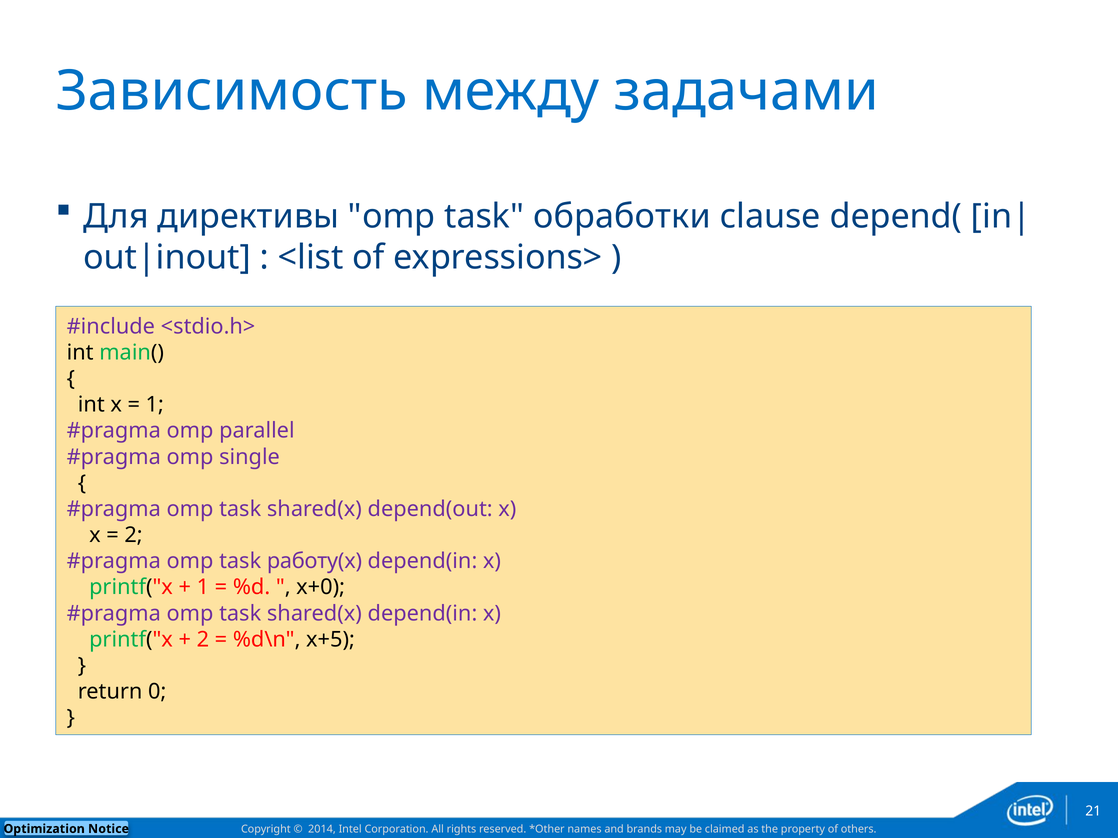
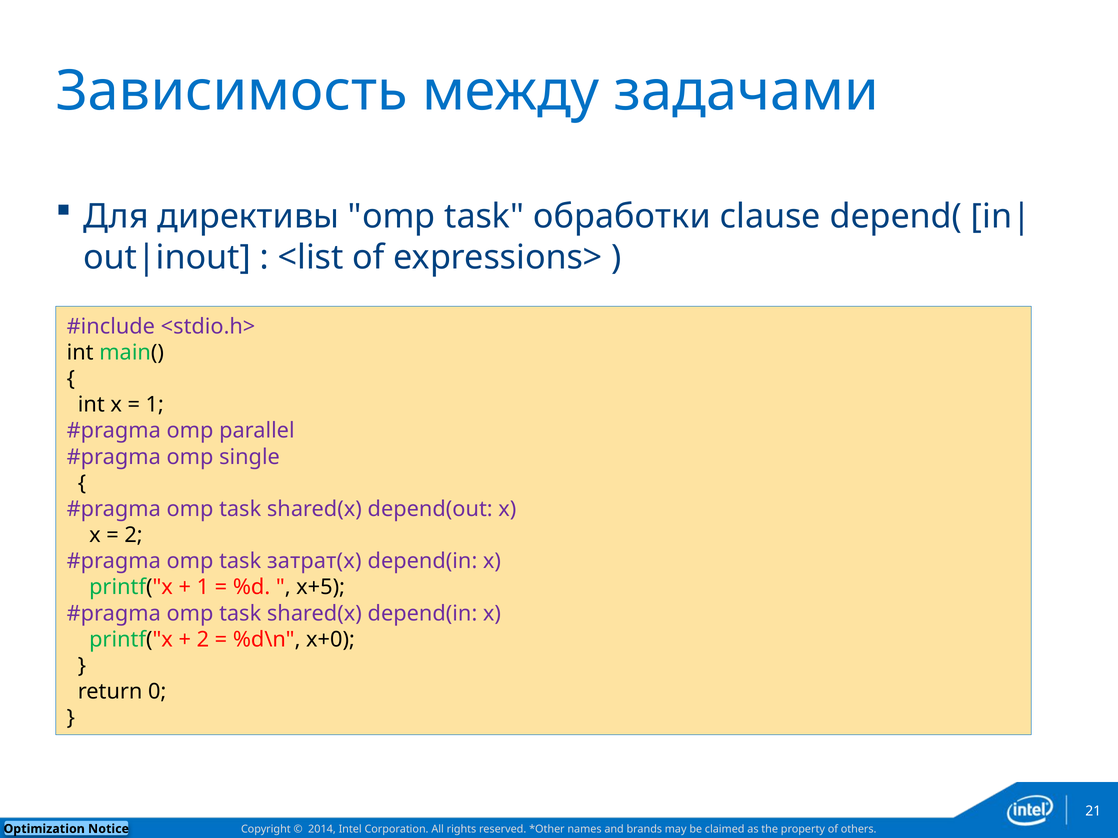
работу(x: работу(x -> затрат(x
x+0: x+0 -> x+5
x+5: x+5 -> x+0
